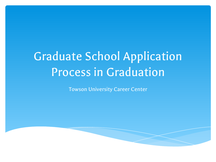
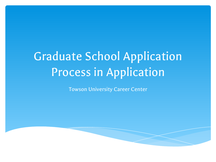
in Graduation: Graduation -> Application
